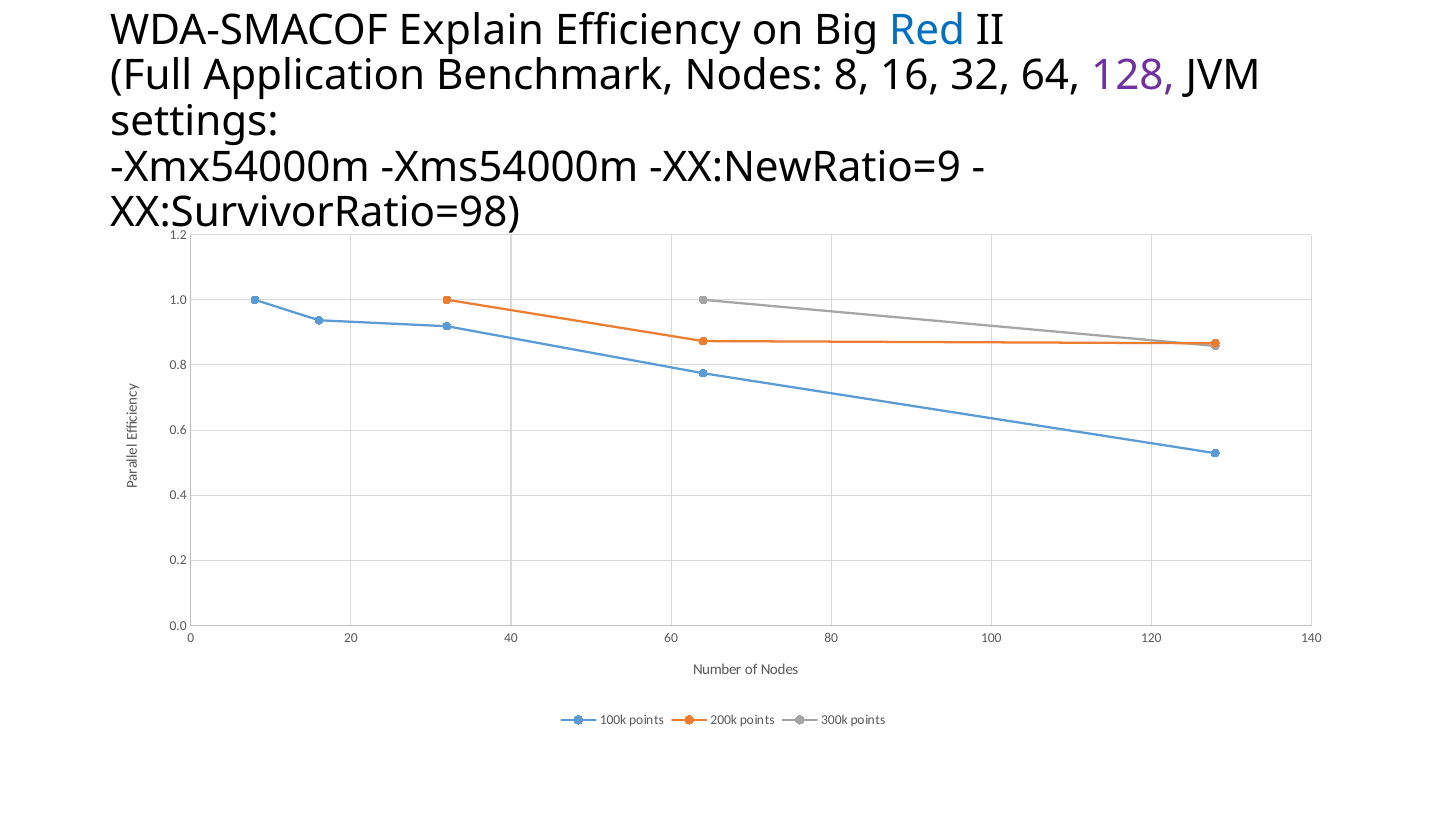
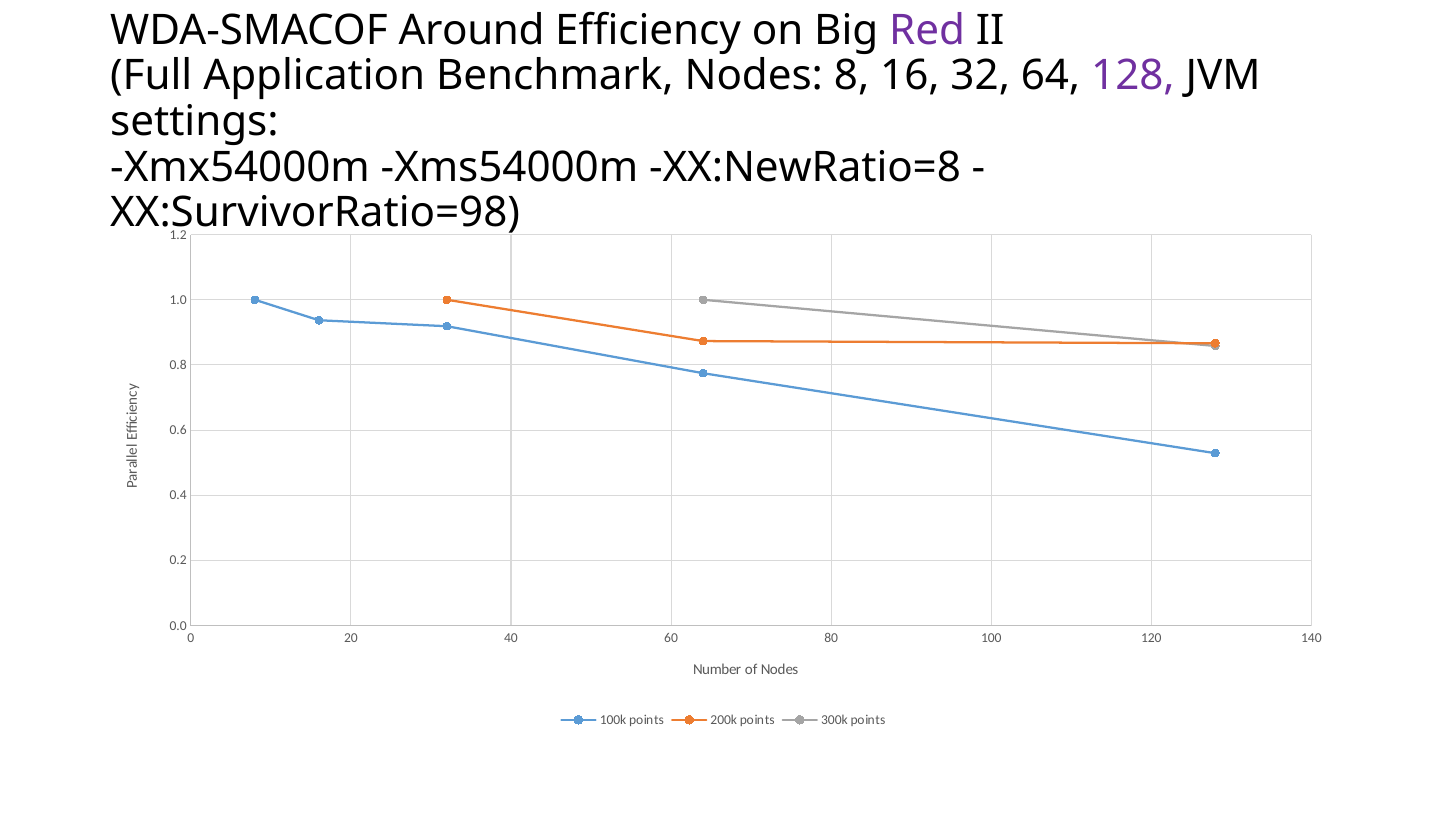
Explain: Explain -> Around
Red colour: blue -> purple
XX:NewRatio=9: XX:NewRatio=9 -> XX:NewRatio=8
